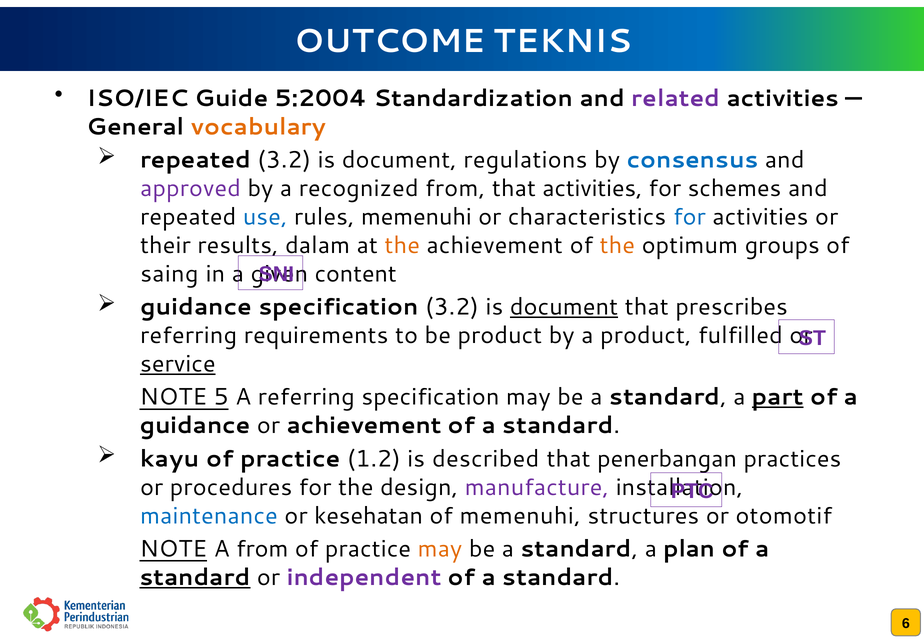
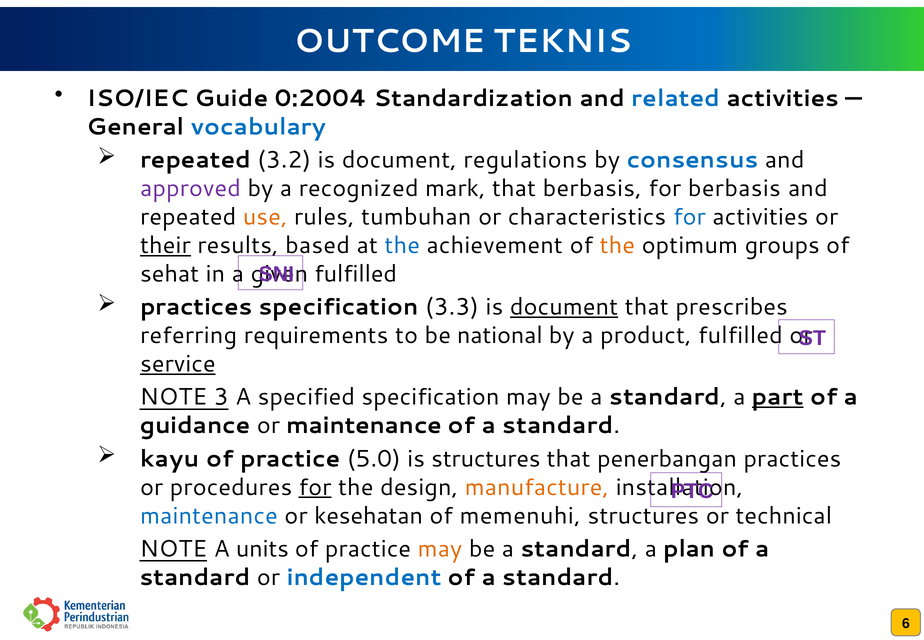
5:2004: 5:2004 -> 0:2004
related colour: purple -> blue
vocabulary colour: orange -> blue
recognized from: from -> mark
that activities: activities -> berbasis
for schemes: schemes -> berbasis
use colour: blue -> orange
rules memenuhi: memenuhi -> tumbuhan
their underline: none -> present
dalam: dalam -> based
the at (402, 245) colour: orange -> blue
saing: saing -> sehat
content at (356, 274): content -> fulfilled
guidance at (196, 307): guidance -> practices
specification 3.2: 3.2 -> 3.3
be product: product -> national
5: 5 -> 3
A referring: referring -> specified
or achievement: achievement -> maintenance
1.2: 1.2 -> 5.0
is described: described -> structures
for at (315, 487) underline: none -> present
manufacture colour: purple -> orange
otomotif: otomotif -> technical
A from: from -> units
standard at (195, 577) underline: present -> none
independent colour: purple -> blue
